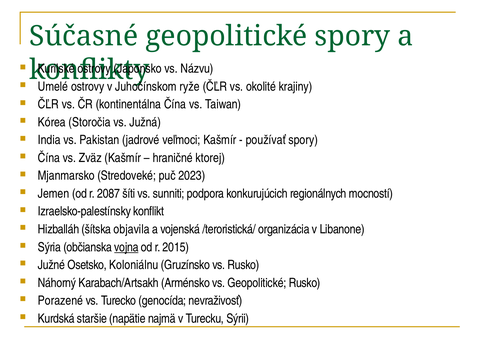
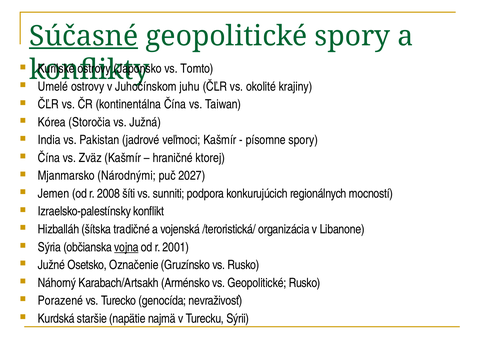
Súčasné underline: none -> present
Názvu: Názvu -> Tomto
ryže: ryže -> juhu
používať: používať -> písomne
Stredoveké: Stredoveké -> Národnými
2023: 2023 -> 2027
2087: 2087 -> 2008
objavila: objavila -> tradičné
2015: 2015 -> 2001
Koloniálnu: Koloniálnu -> Označenie
